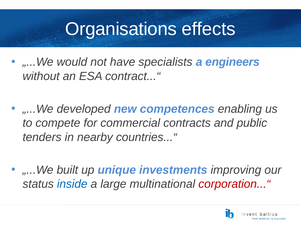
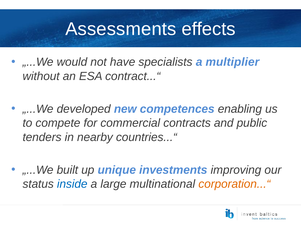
Organisations: Organisations -> Assessments
engineers: engineers -> multiplier
corporation...“ colour: red -> orange
